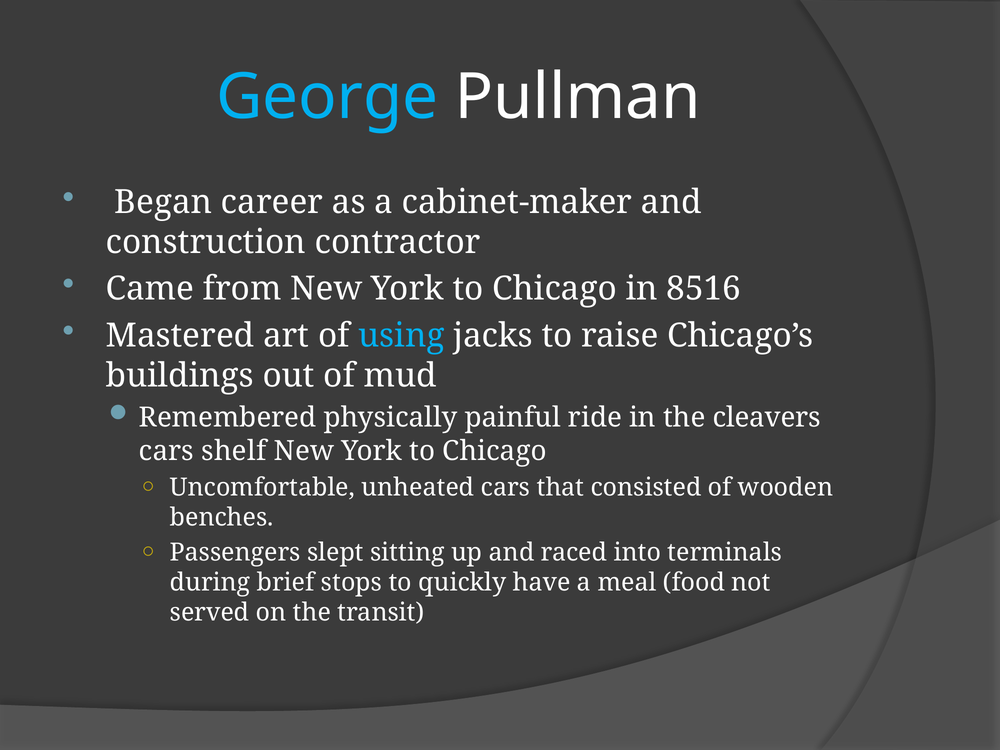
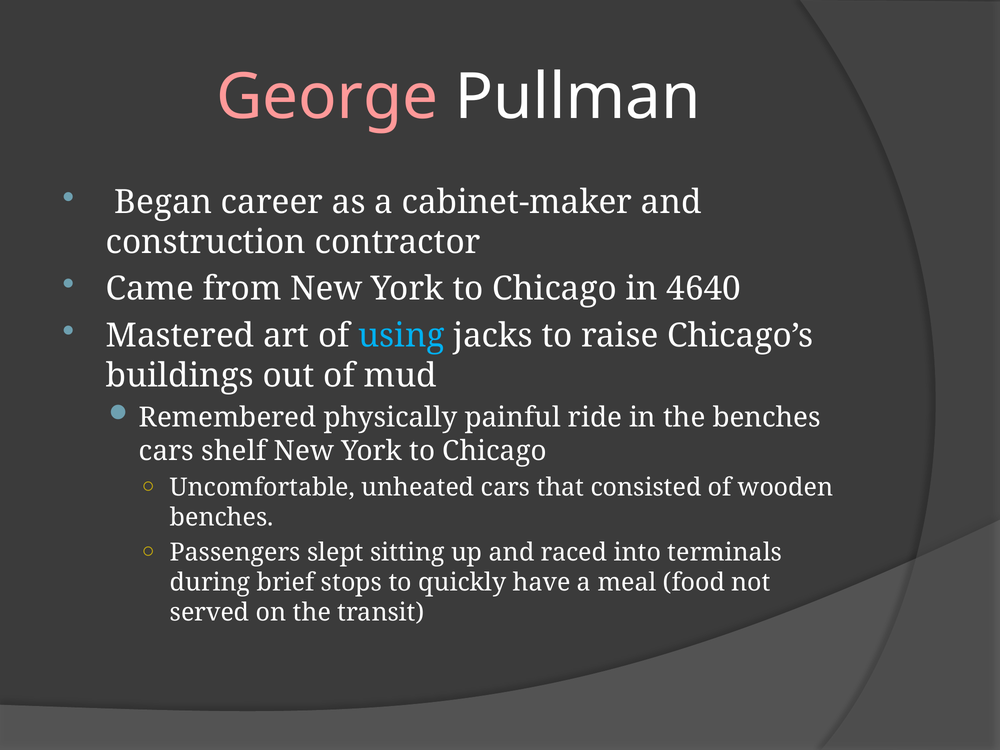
George colour: light blue -> pink
8516: 8516 -> 4640
the cleavers: cleavers -> benches
